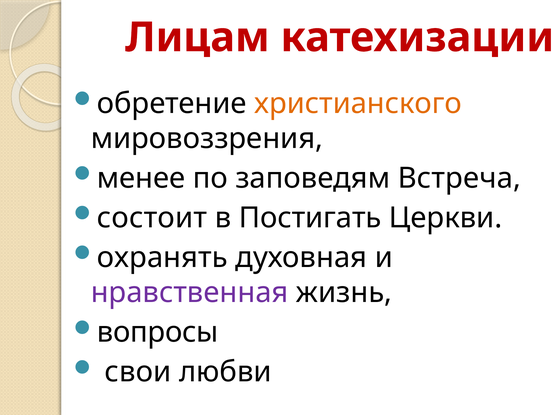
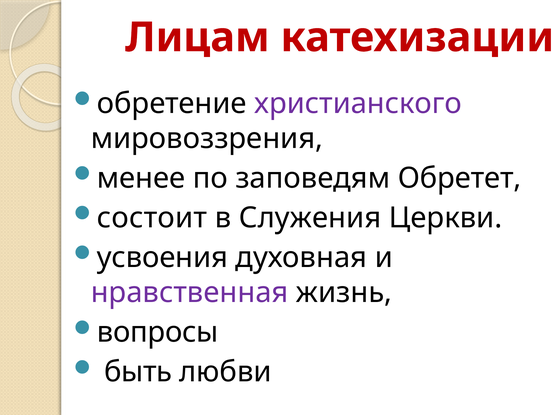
христианского colour: orange -> purple
Встреча: Встреча -> Обретет
Постигать: Постигать -> Служения
охранять: охранять -> усвоения
свои: свои -> быть
